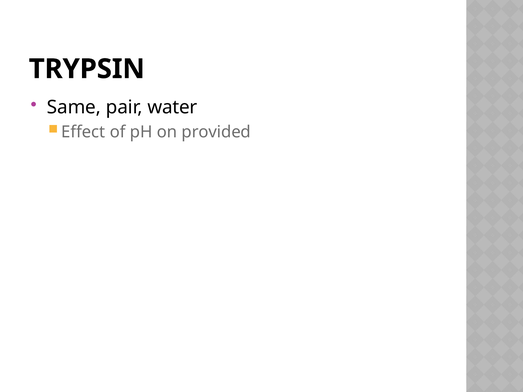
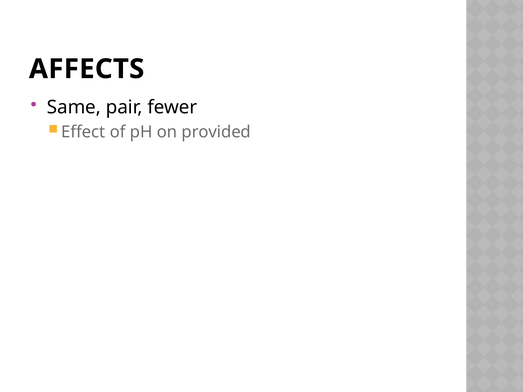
TRYPSIN: TRYPSIN -> AFFECTS
water: water -> fewer
